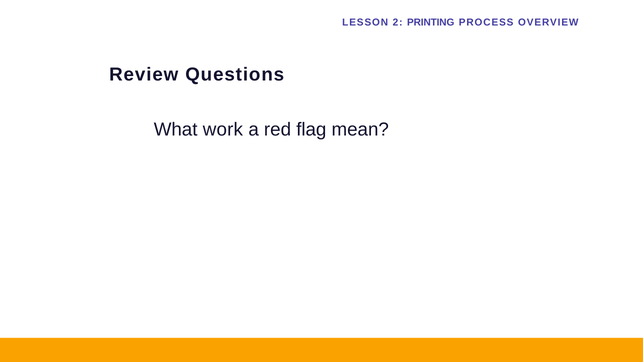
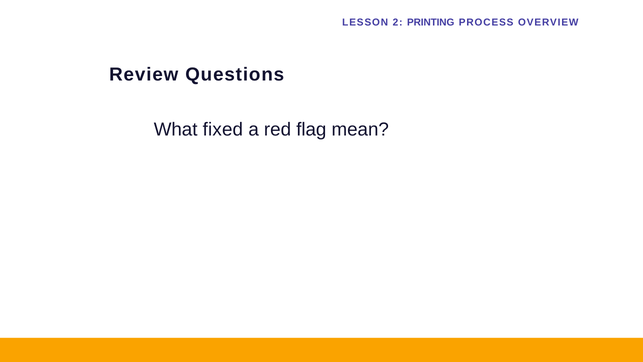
work: work -> fixed
